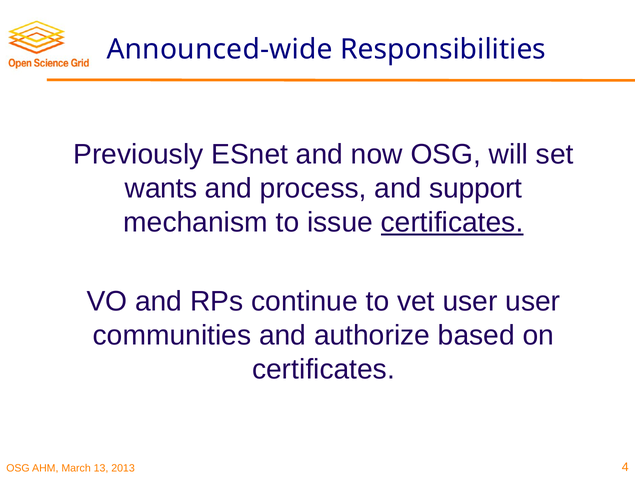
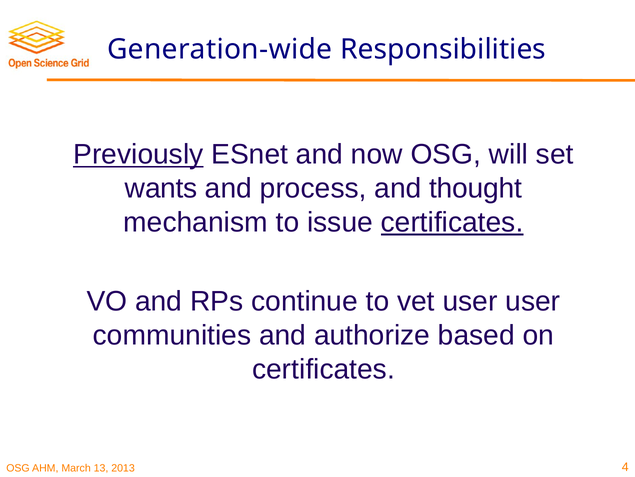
Announced-wide: Announced-wide -> Generation-wide
Previously underline: none -> present
support: support -> thought
